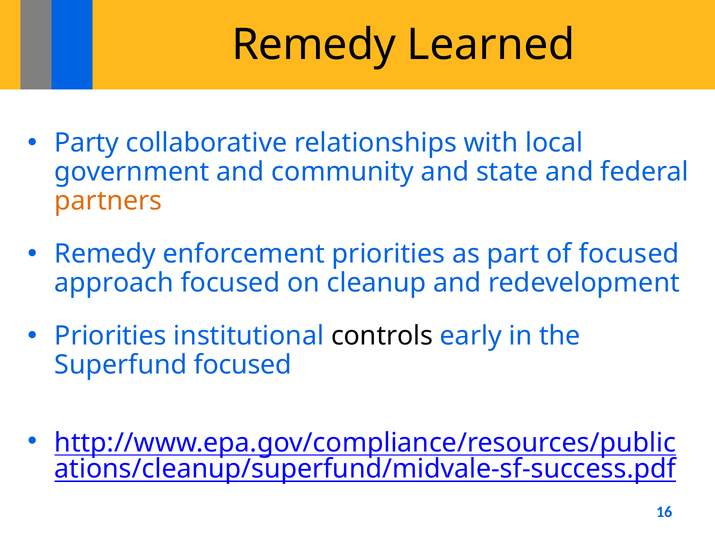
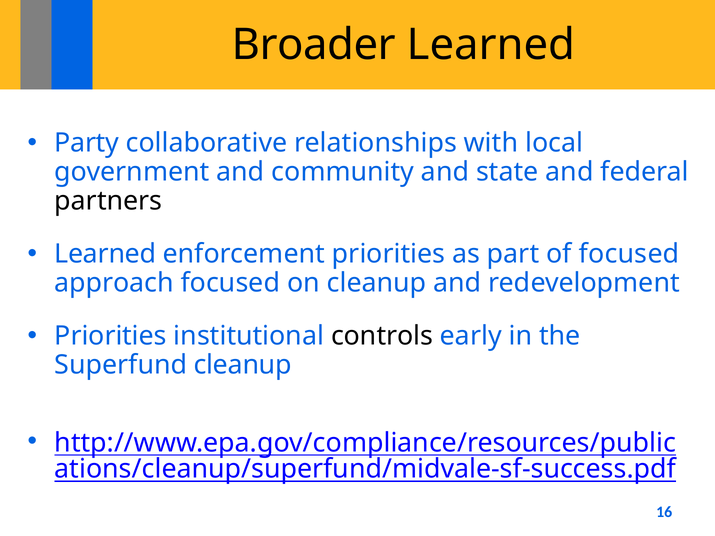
Remedy at (314, 45): Remedy -> Broader
partners colour: orange -> black
Remedy at (105, 254): Remedy -> Learned
Superfund focused: focused -> cleanup
